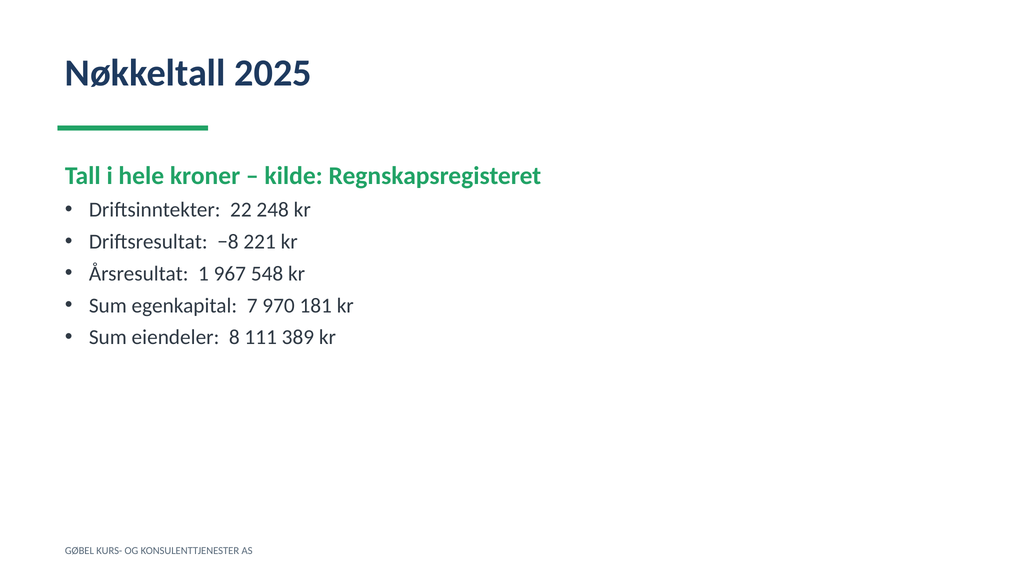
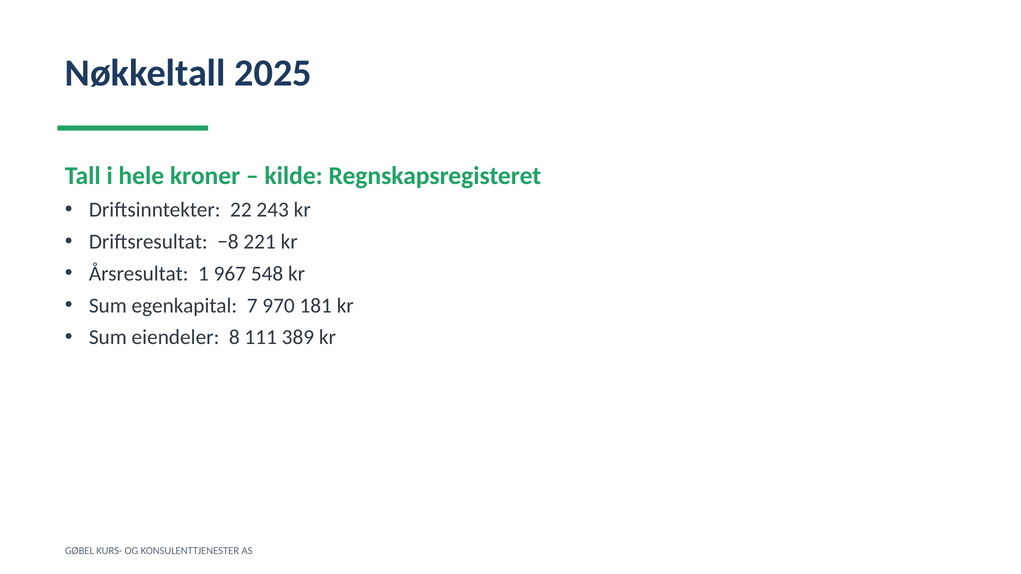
248: 248 -> 243
